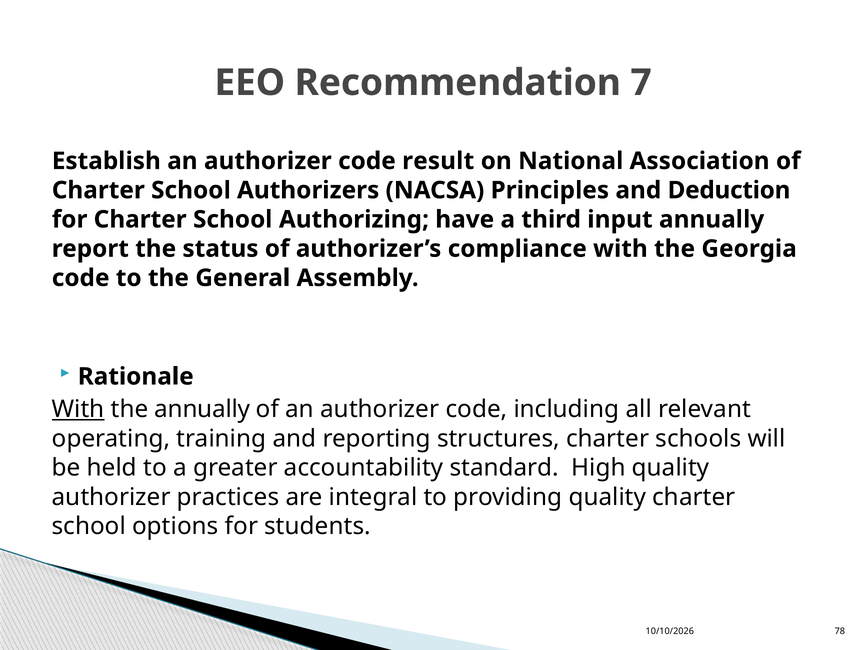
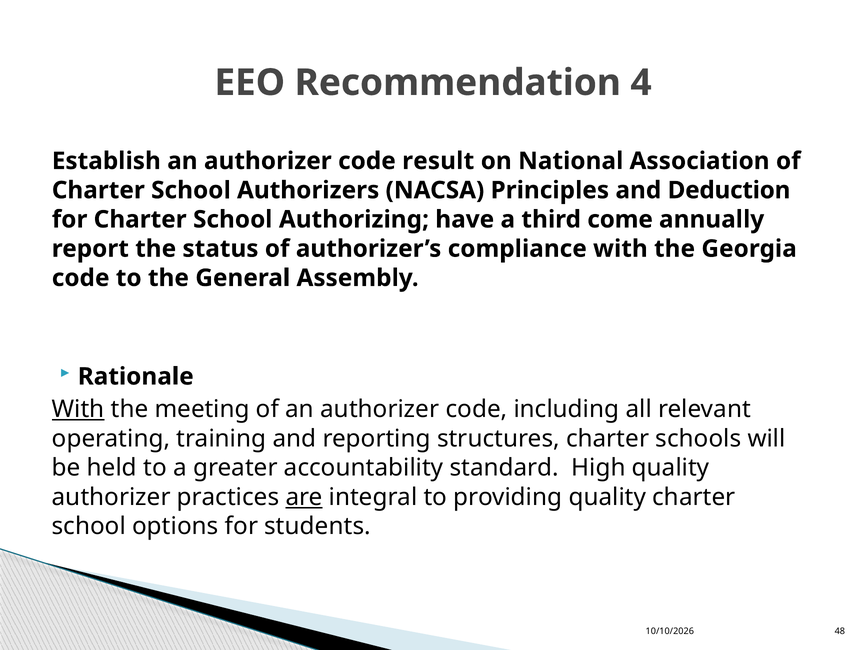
7: 7 -> 4
input: input -> come
the annually: annually -> meeting
are underline: none -> present
78: 78 -> 48
